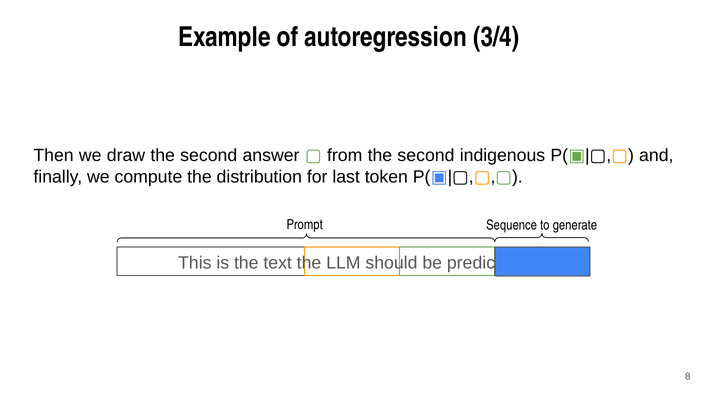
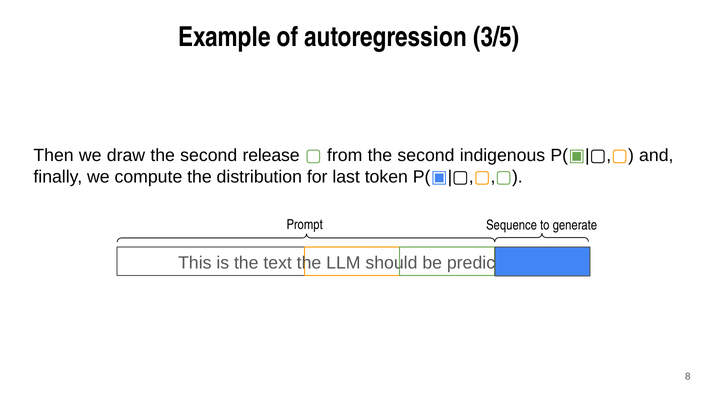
3/4: 3/4 -> 3/5
answer: answer -> release
